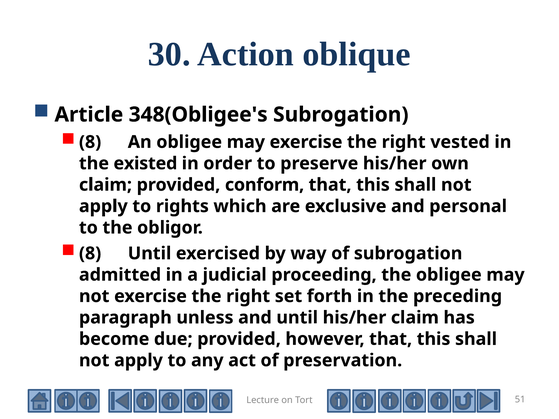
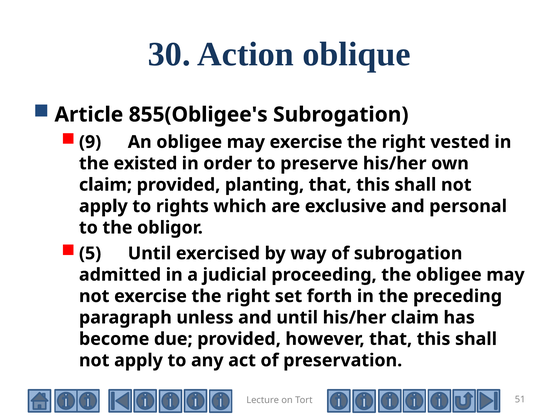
348(Obligee's: 348(Obligee's -> 855(Obligee's
8 at (90, 142): 8 -> 9
conform: conform -> planting
8 at (90, 254): 8 -> 5
